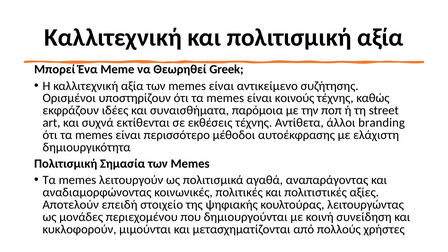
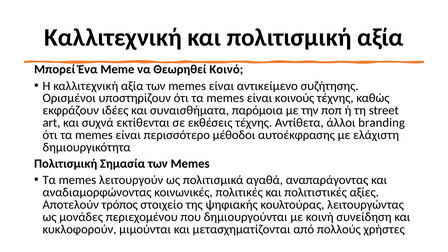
Greek: Greek -> Κοινό
επειδή: επειδή -> τρόπος
